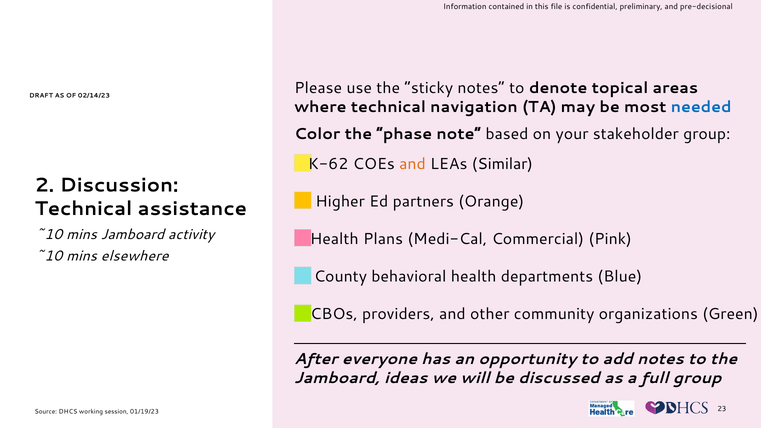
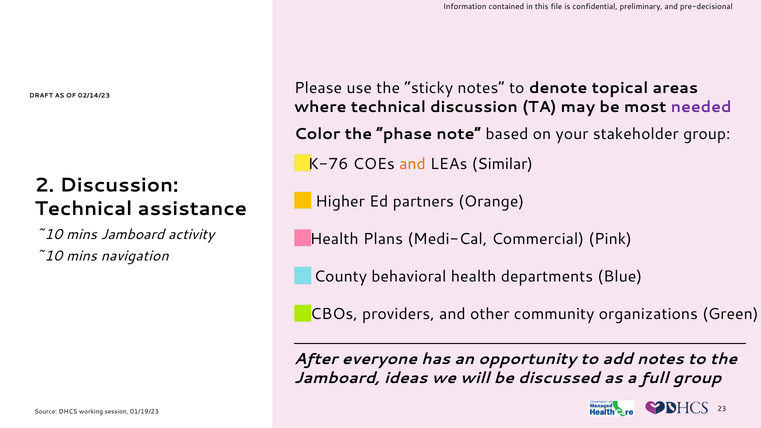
technical navigation: navigation -> discussion
needed colour: blue -> purple
K-62: K-62 -> K-76
elsewhere: elsewhere -> navigation
